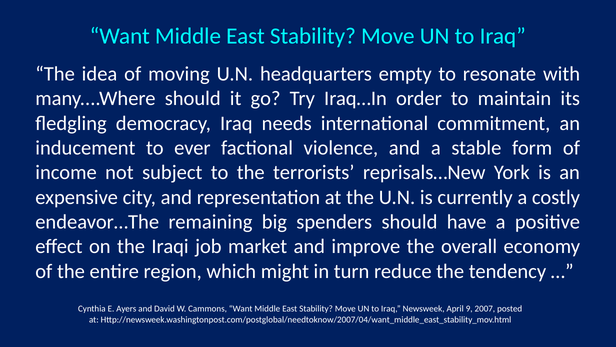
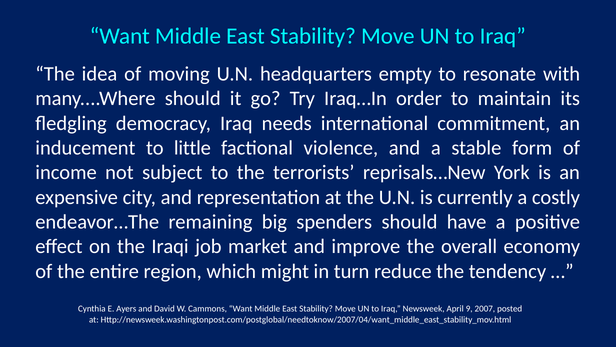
ever: ever -> little
